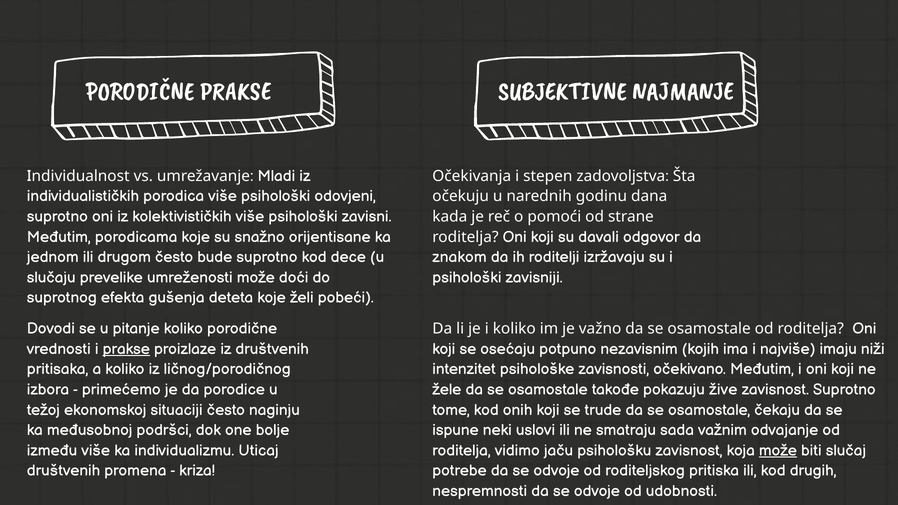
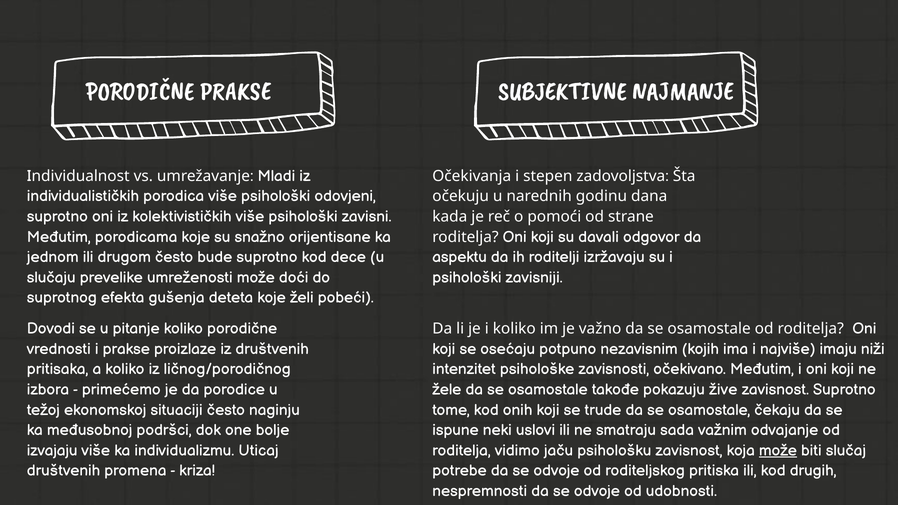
znakom: znakom -> aspektu
prakse at (126, 349) underline: present -> none
između: između -> izvajaju
